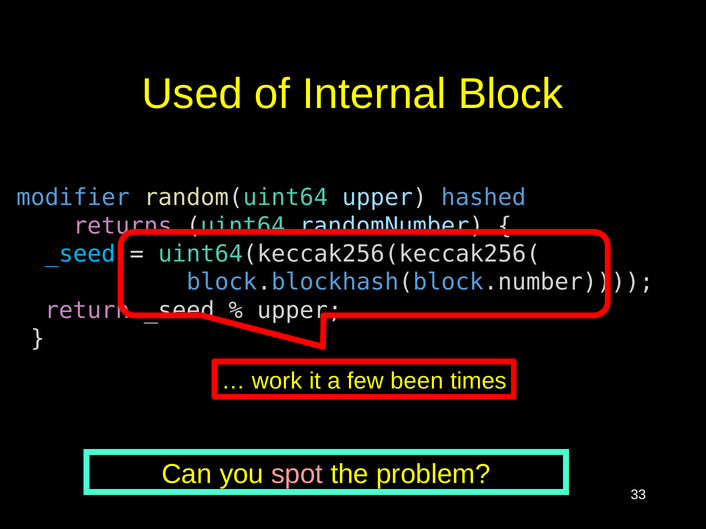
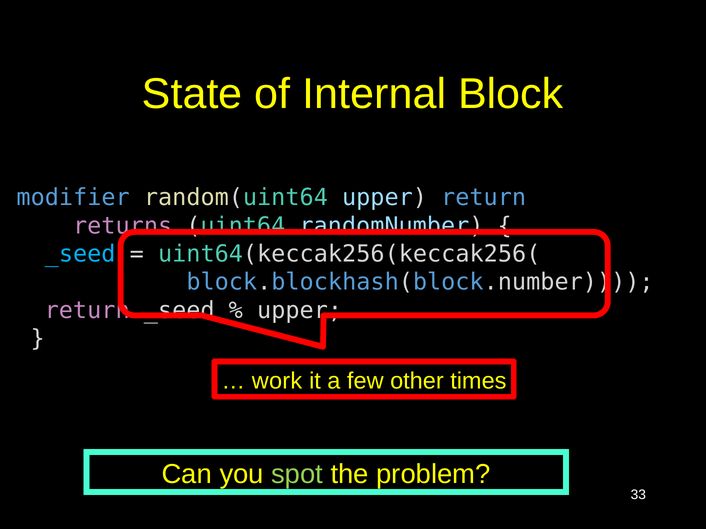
Used: Used -> State
upper hashed: hashed -> return
been: been -> other
spot colour: pink -> light green
